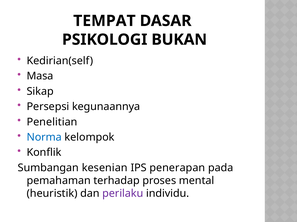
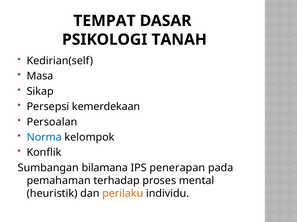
BUKAN: BUKAN -> TANAH
kegunaannya: kegunaannya -> kemerdekaan
Penelitian: Penelitian -> Persoalan
kesenian: kesenian -> bilamana
perilaku colour: purple -> orange
